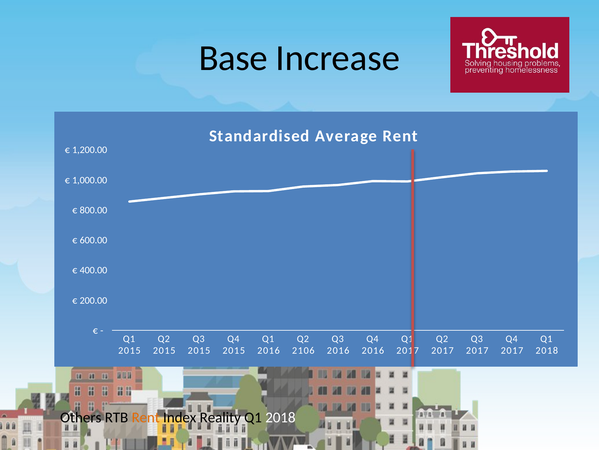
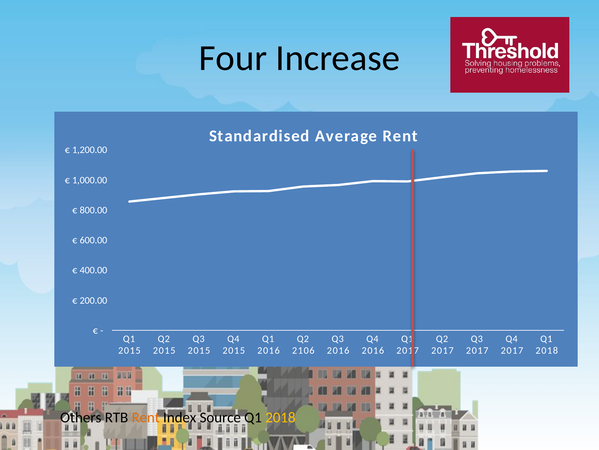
Base: Base -> Four
Reality: Reality -> Source
2018 at (280, 417) colour: white -> yellow
